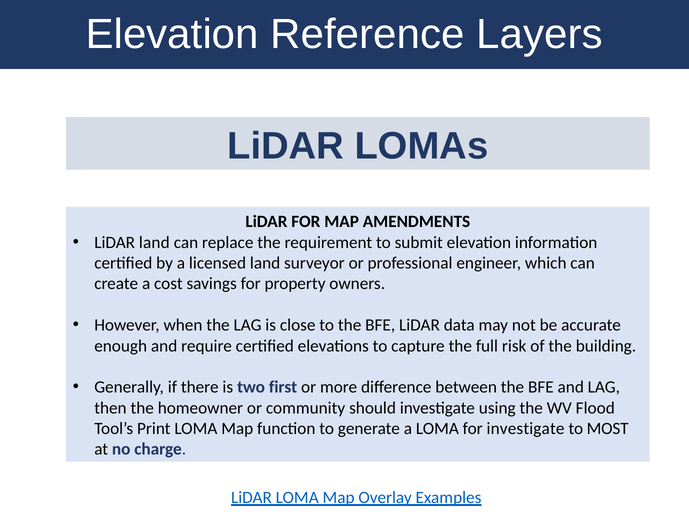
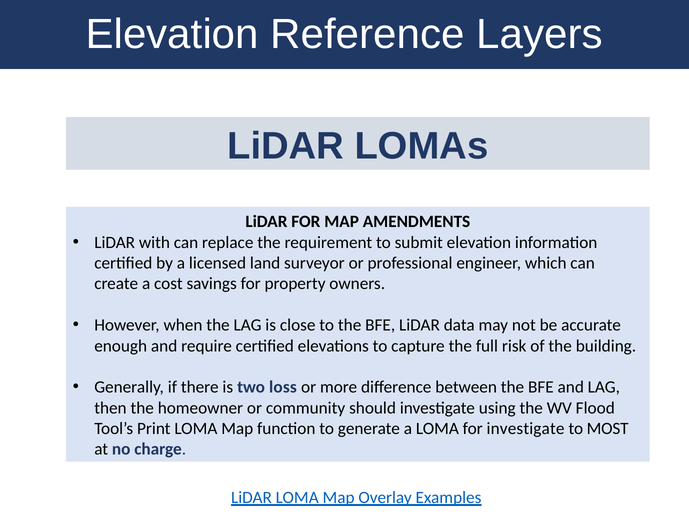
LiDAR land: land -> with
first: first -> loss
